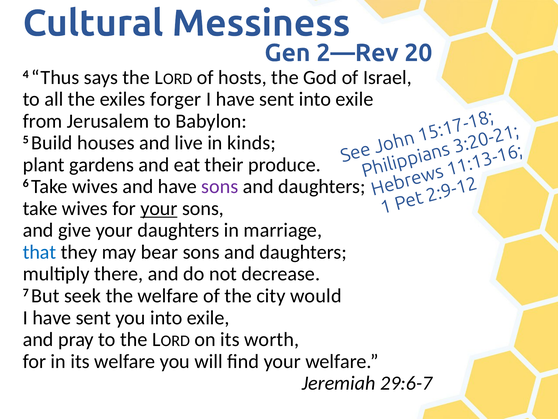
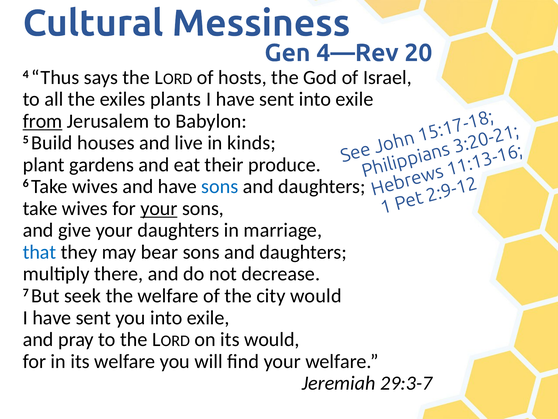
2—Rev: 2—Rev -> 4—Rev
forger: forger -> plants
from underline: none -> present
sons at (220, 186) colour: purple -> blue
its worth: worth -> would
29:6-7: 29:6-7 -> 29:3-7
